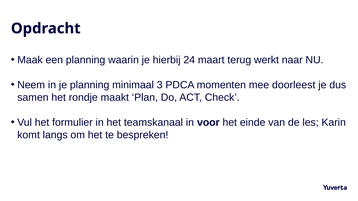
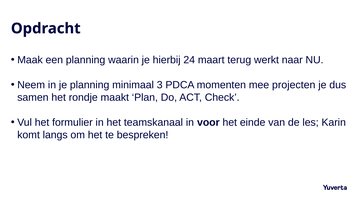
doorleest: doorleest -> projecten
